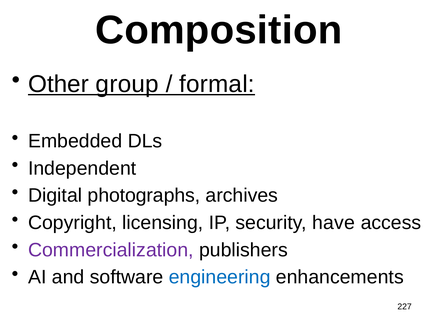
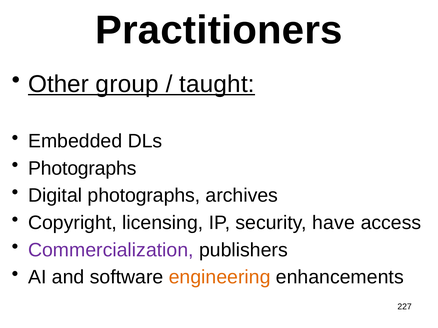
Composition: Composition -> Practitioners
formal: formal -> taught
Independent at (82, 169): Independent -> Photographs
engineering colour: blue -> orange
